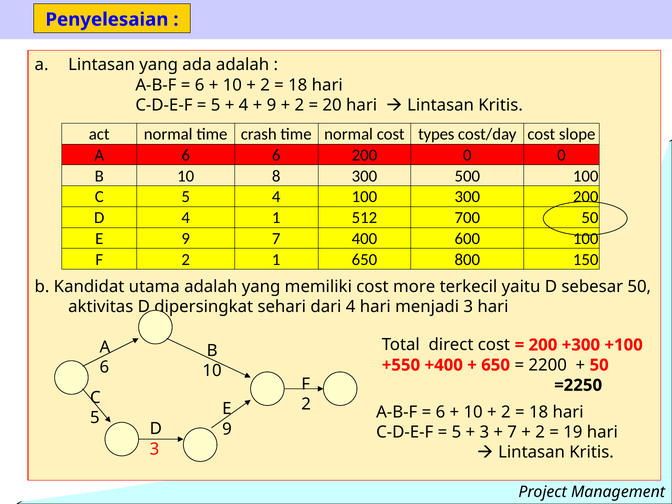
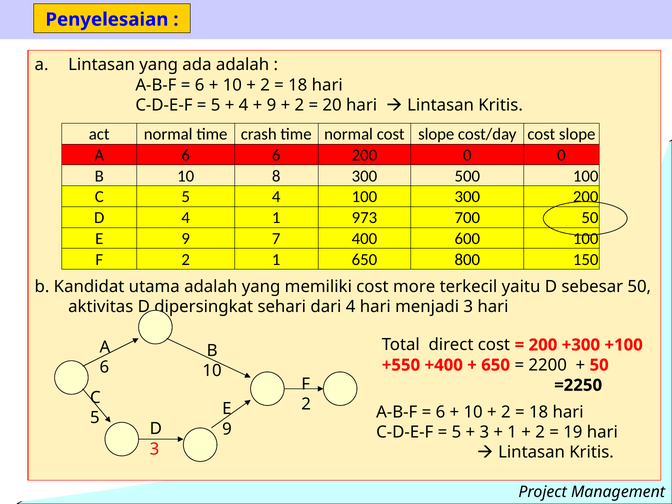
normal cost types: types -> slope
512: 512 -> 973
7 at (512, 432): 7 -> 1
